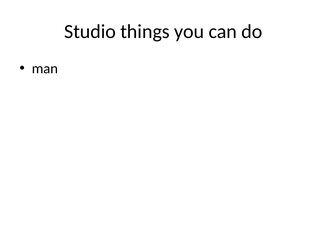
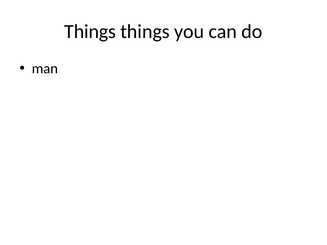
Studio at (90, 32): Studio -> Things
